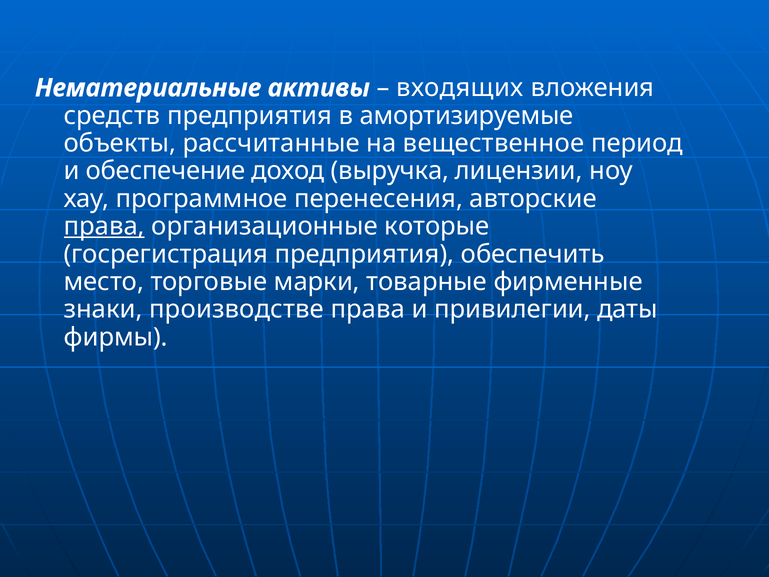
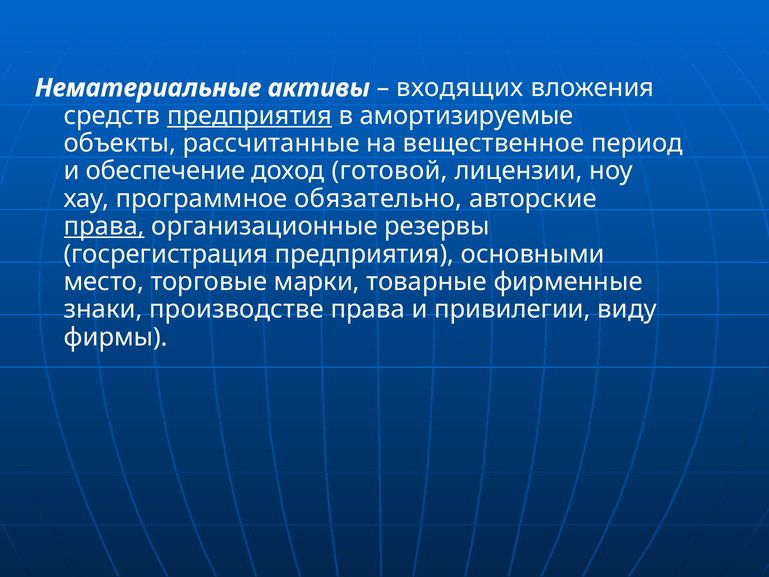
предприятия at (250, 116) underline: none -> present
выручка: выручка -> готовой
перенесения: перенесения -> обязательно
которые: которые -> резервы
обеспечить: обеспечить -> основными
даты: даты -> виду
